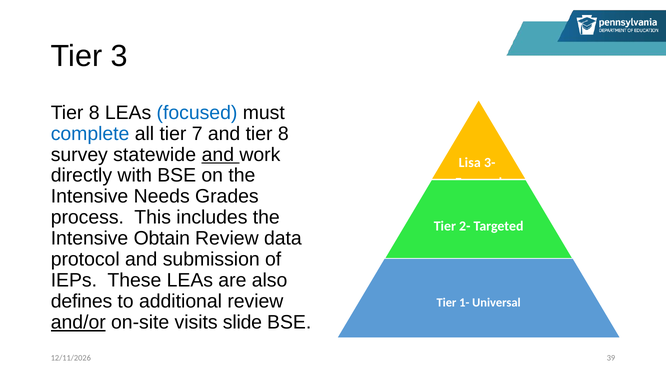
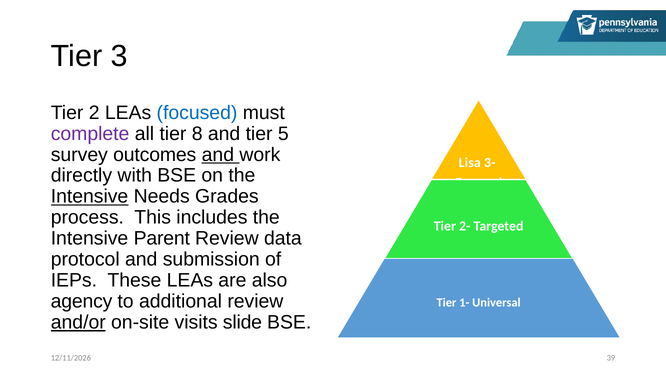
8 at (94, 113): 8 -> 2
complete colour: blue -> purple
7: 7 -> 8
and tier 8: 8 -> 5
statewide: statewide -> outcomes
Intensive at (90, 196) underline: none -> present
Obtain: Obtain -> Parent
defines: defines -> agency
